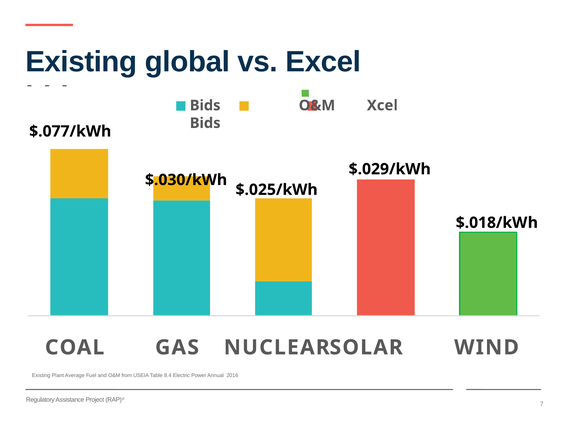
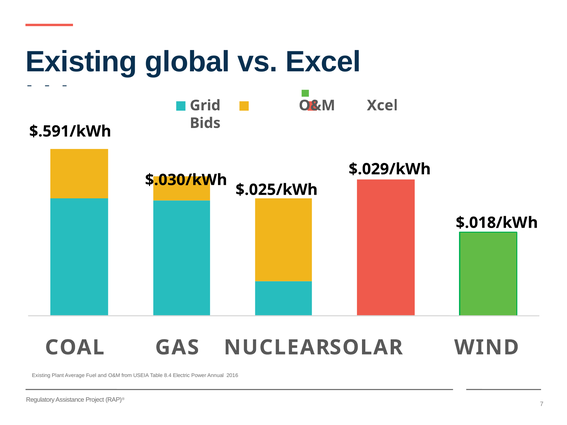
Bids at (205, 106): Bids -> Grid
$.077/kWh: $.077/kWh -> $.591/kWh
